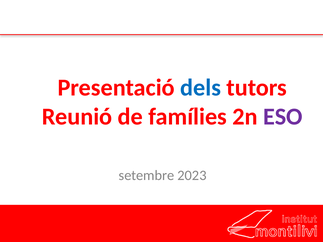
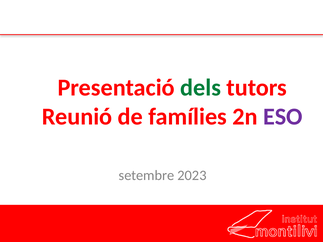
dels colour: blue -> green
